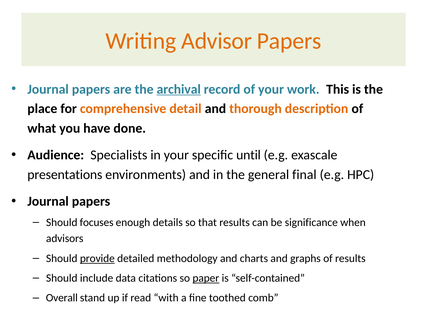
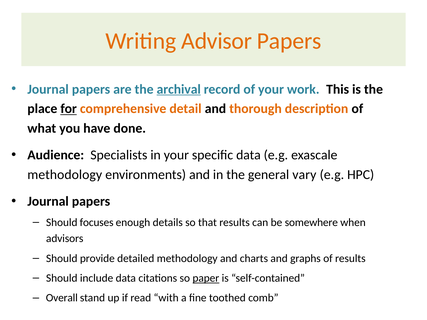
for underline: none -> present
specific until: until -> data
presentations at (65, 175): presentations -> methodology
final: final -> vary
significance: significance -> somewhere
provide underline: present -> none
